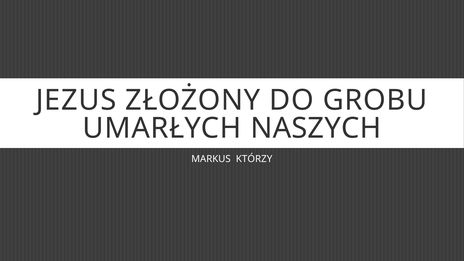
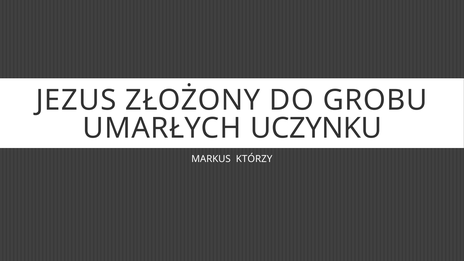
NASZYCH: NASZYCH -> UCZYNKU
